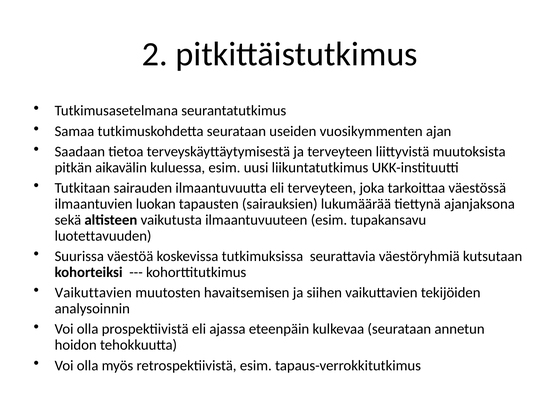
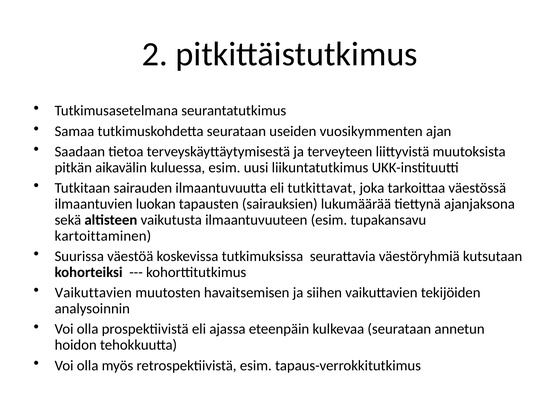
eli terveyteen: terveyteen -> tutkittavat
luotettavuuden: luotettavuuden -> kartoittaminen
